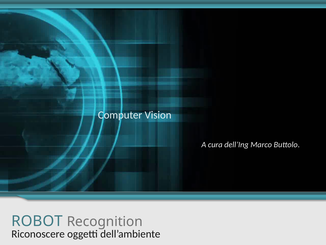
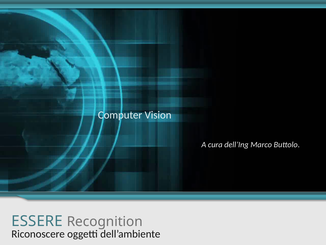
ROBOT: ROBOT -> ESSERE
